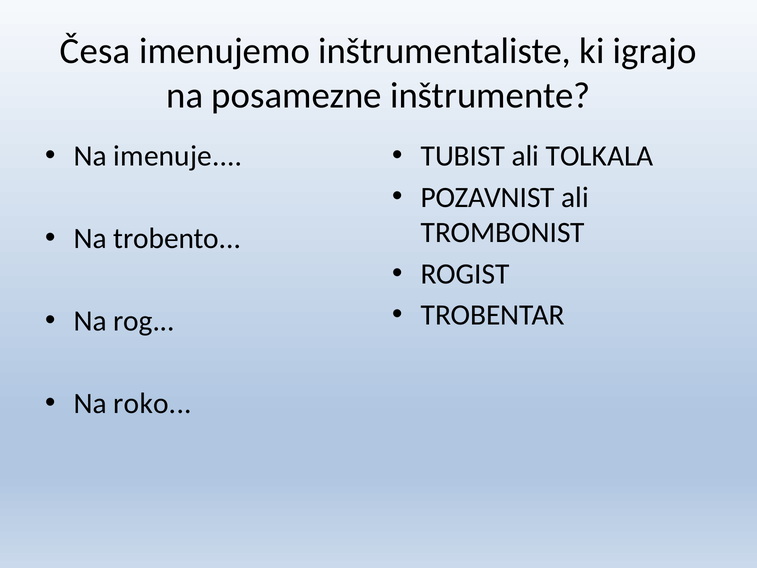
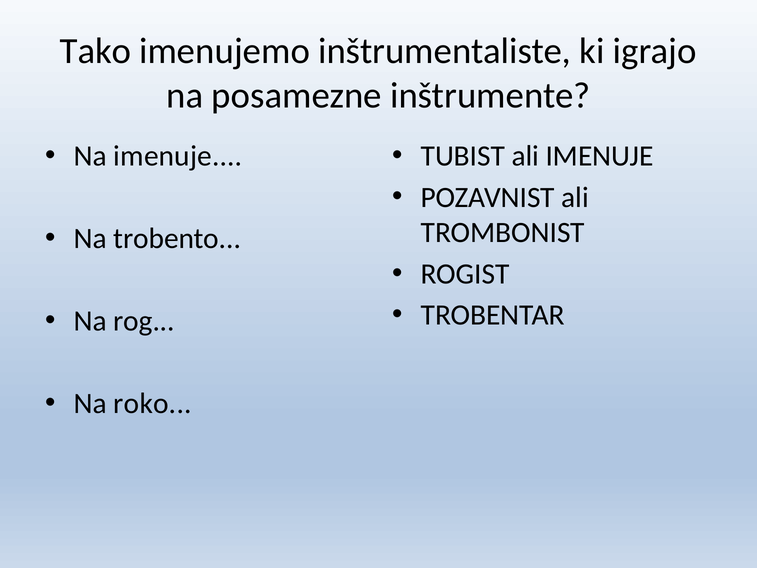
Česa: Česa -> Tako
ali TOLKALA: TOLKALA -> IMENUJE
